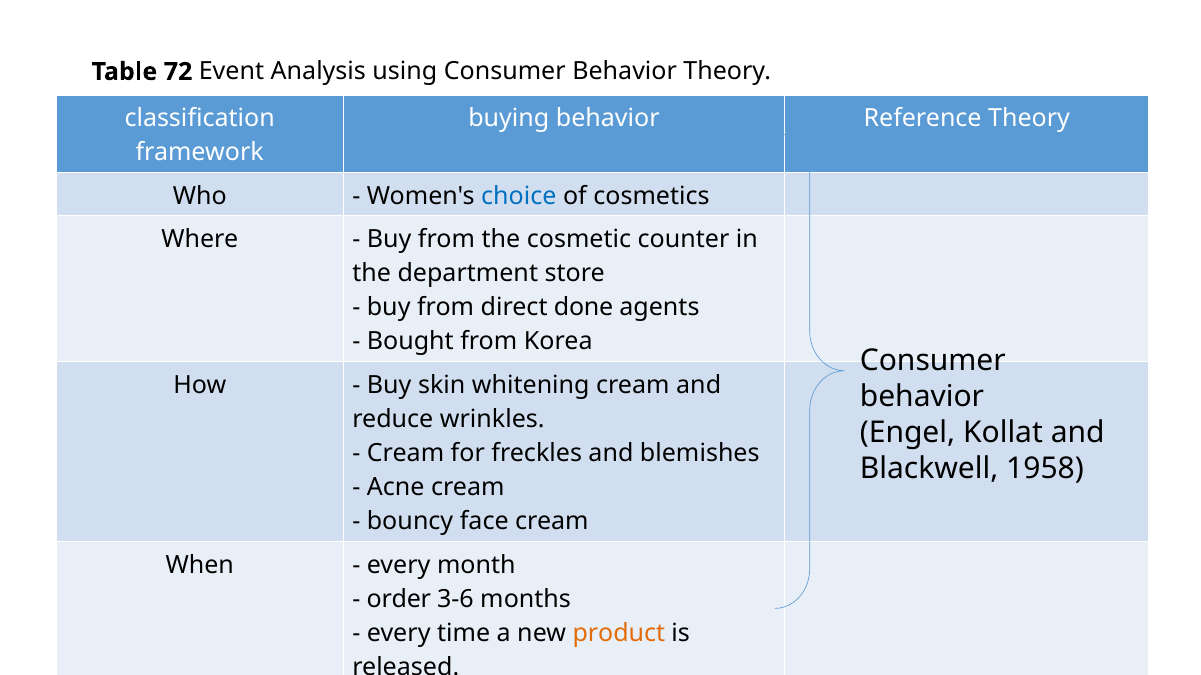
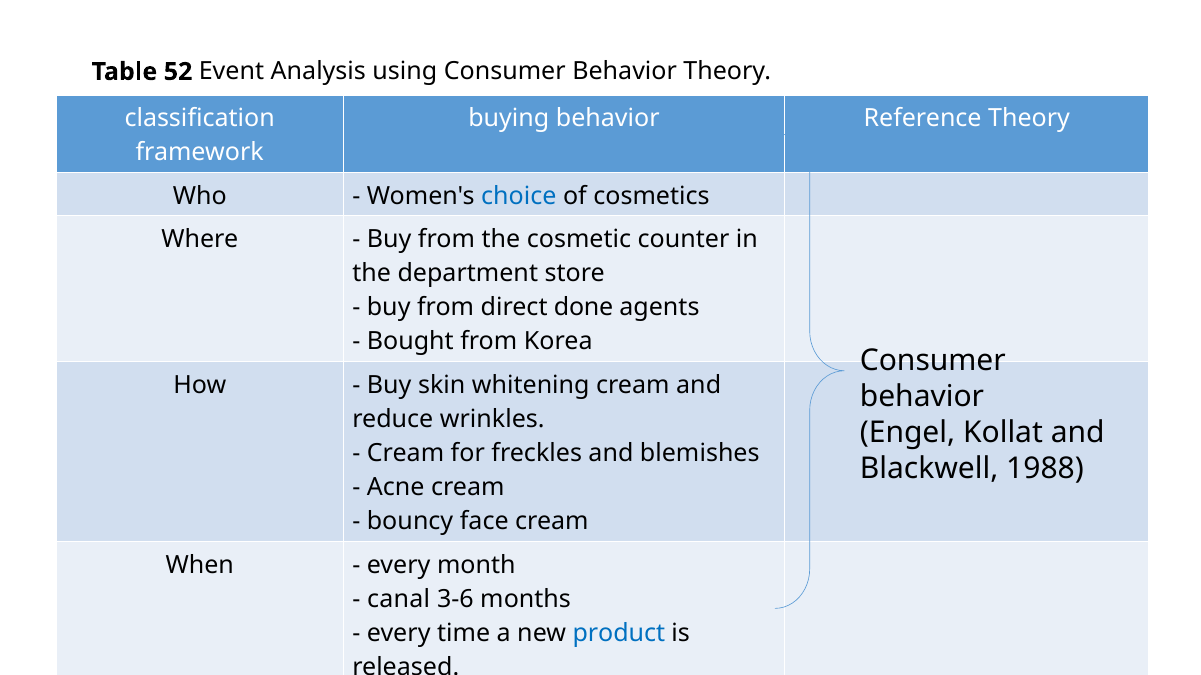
72: 72 -> 52
1958: 1958 -> 1988
order: order -> canal
product colour: orange -> blue
